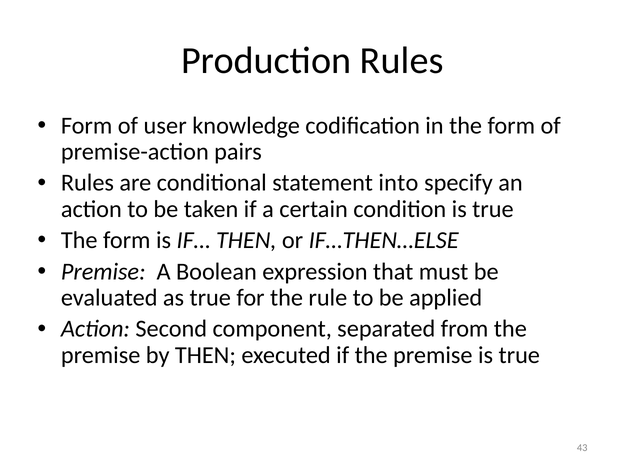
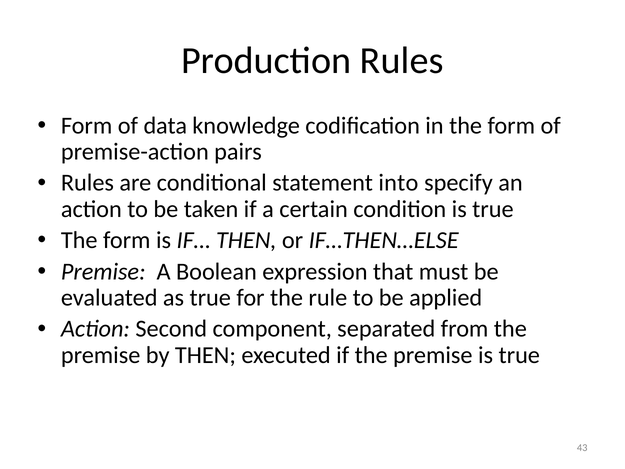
user: user -> data
